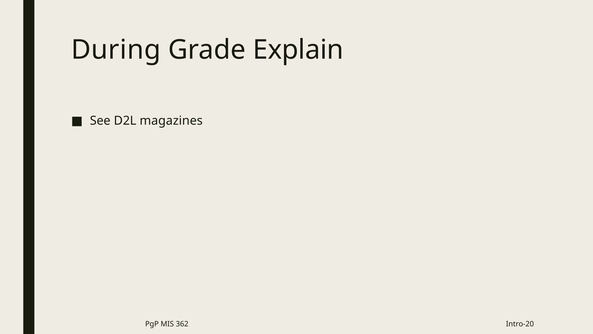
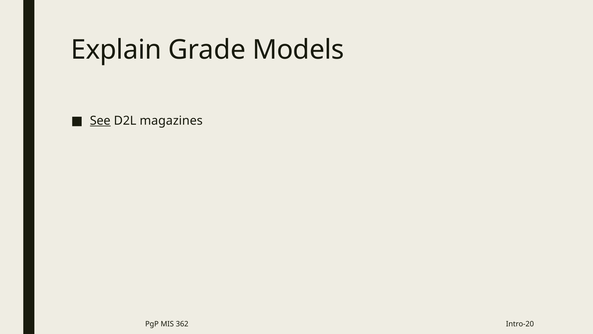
During: During -> Explain
Explain: Explain -> Models
See underline: none -> present
